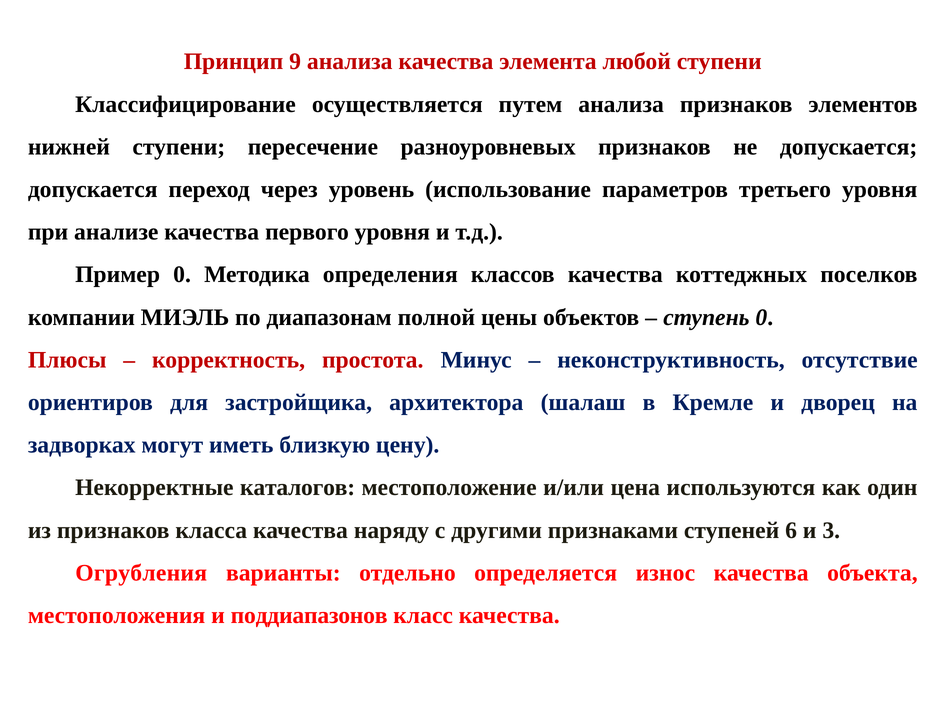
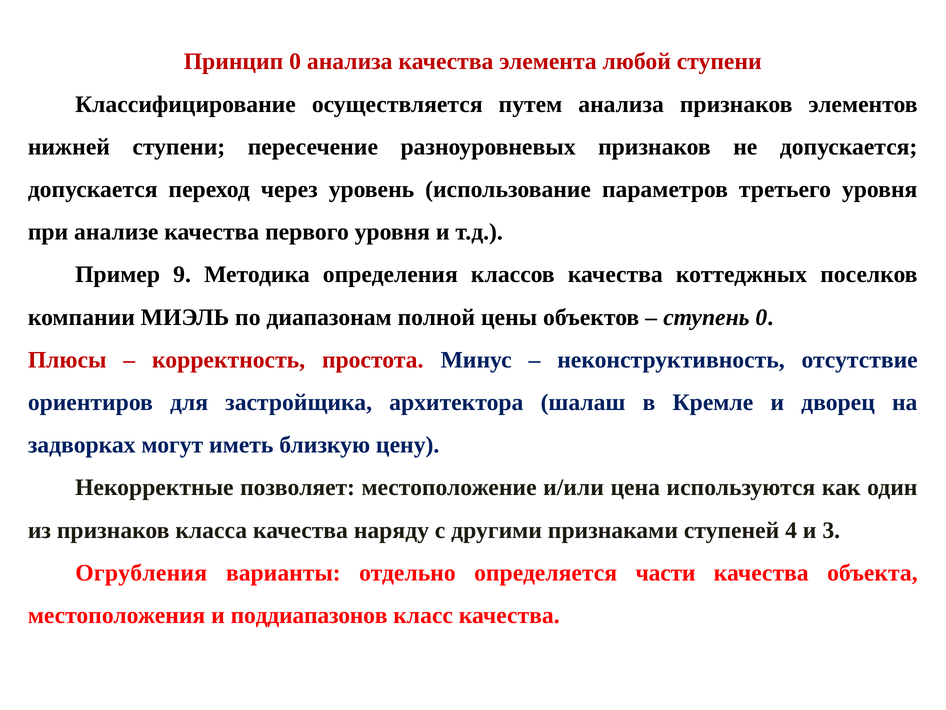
Принцип 9: 9 -> 0
Пример 0: 0 -> 9
каталогов: каталогов -> позволяет
6: 6 -> 4
износ: износ -> части
